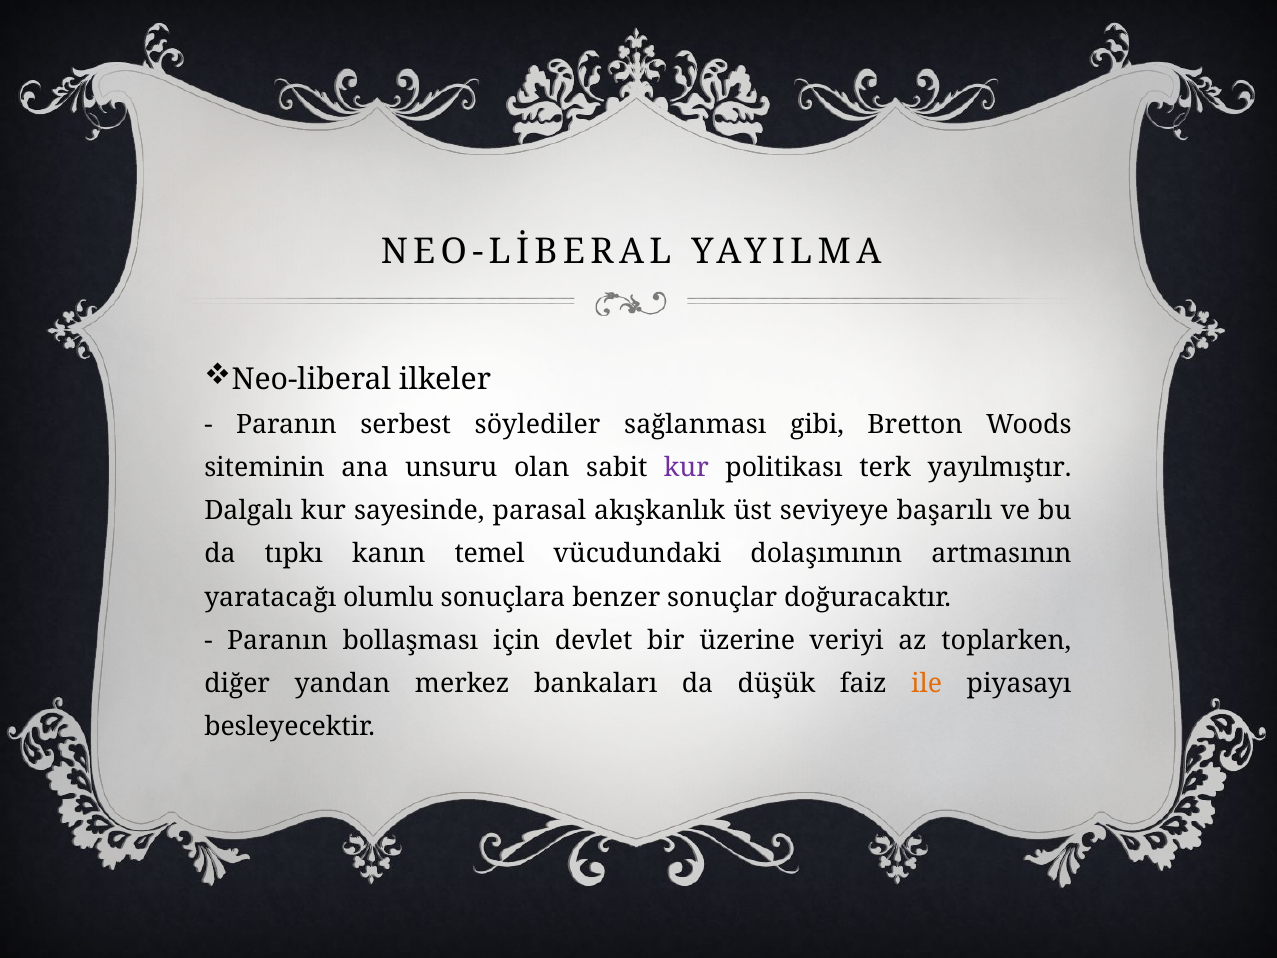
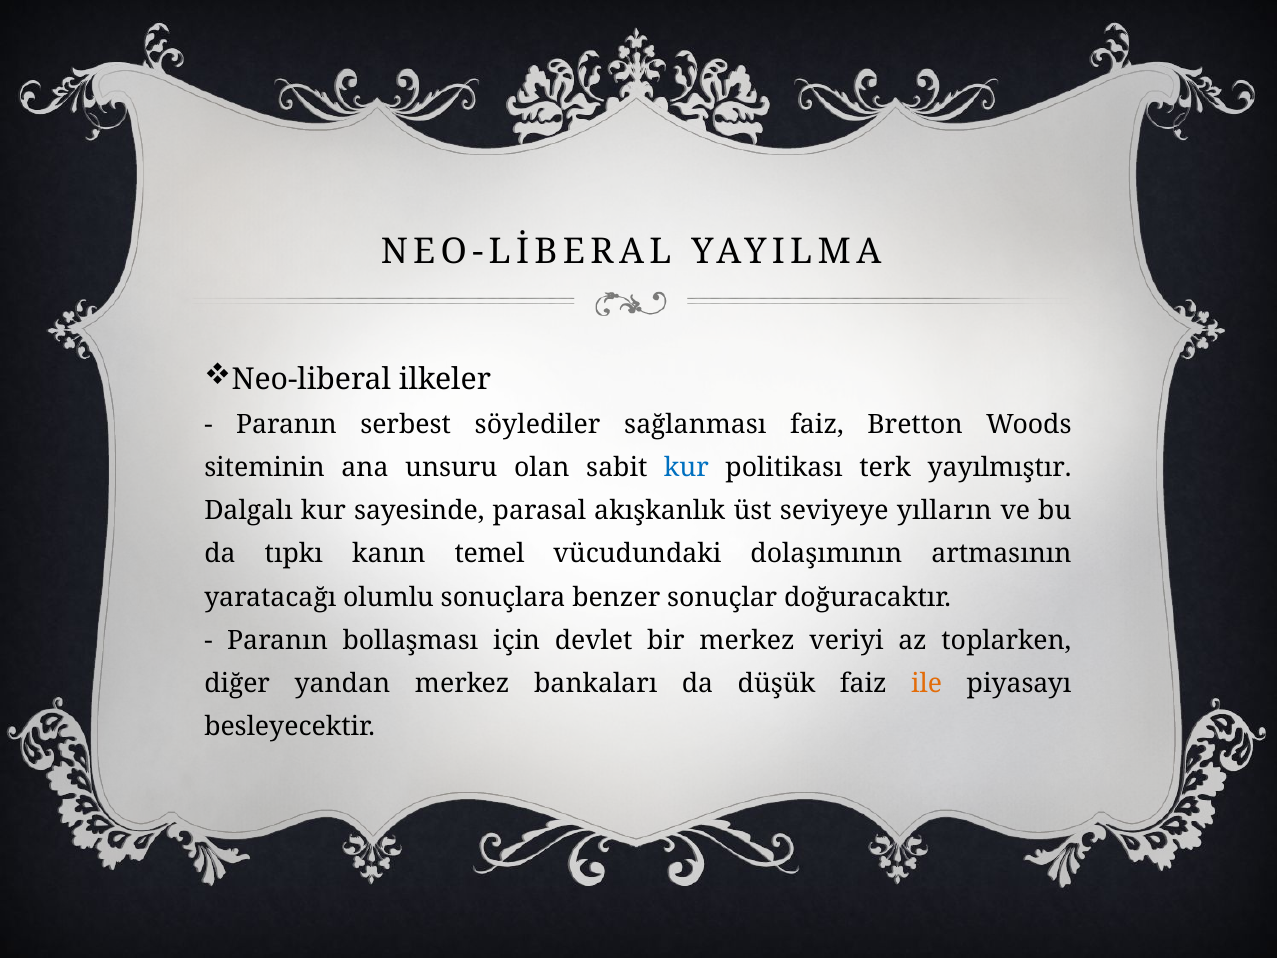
sağlanması gibi: gibi -> faiz
kur at (686, 468) colour: purple -> blue
başarılı: başarılı -> yılların
bir üzerine: üzerine -> merkez
